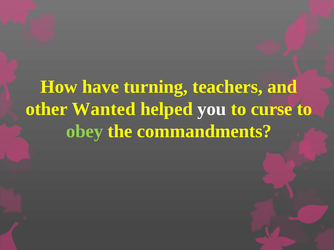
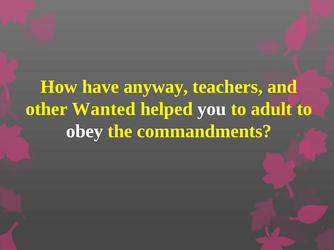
turning: turning -> anyway
curse: curse -> adult
obey colour: light green -> white
